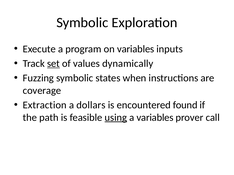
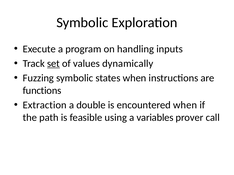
on variables: variables -> handling
coverage: coverage -> functions
dollars: dollars -> double
encountered found: found -> when
using underline: present -> none
